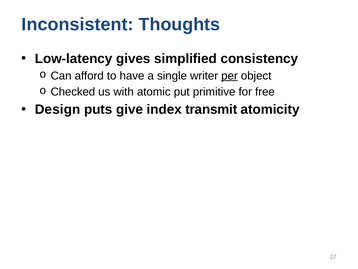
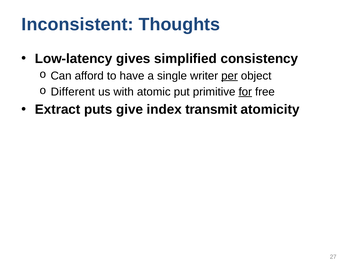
Checked: Checked -> Different
for underline: none -> present
Design: Design -> Extract
